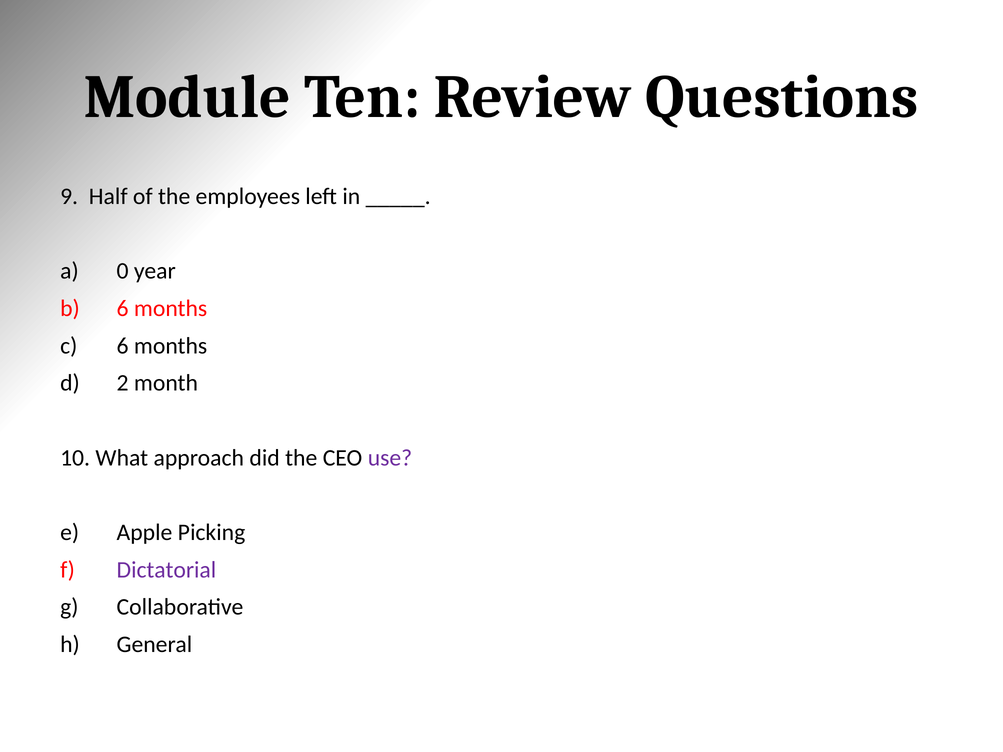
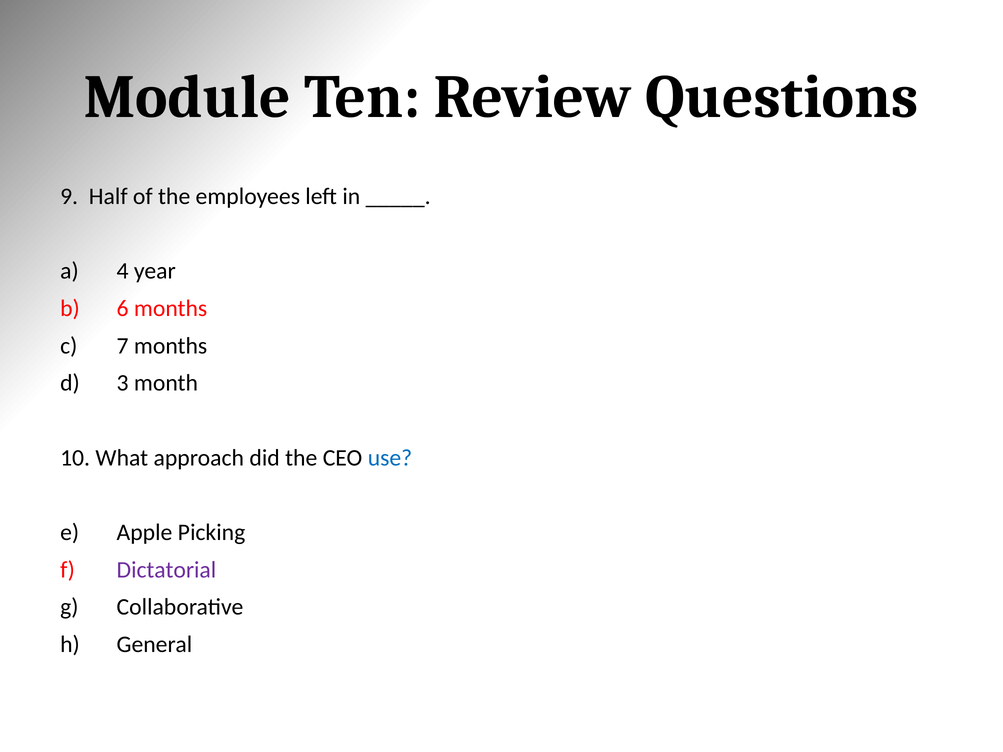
0: 0 -> 4
6 at (123, 346): 6 -> 7
2: 2 -> 3
use colour: purple -> blue
